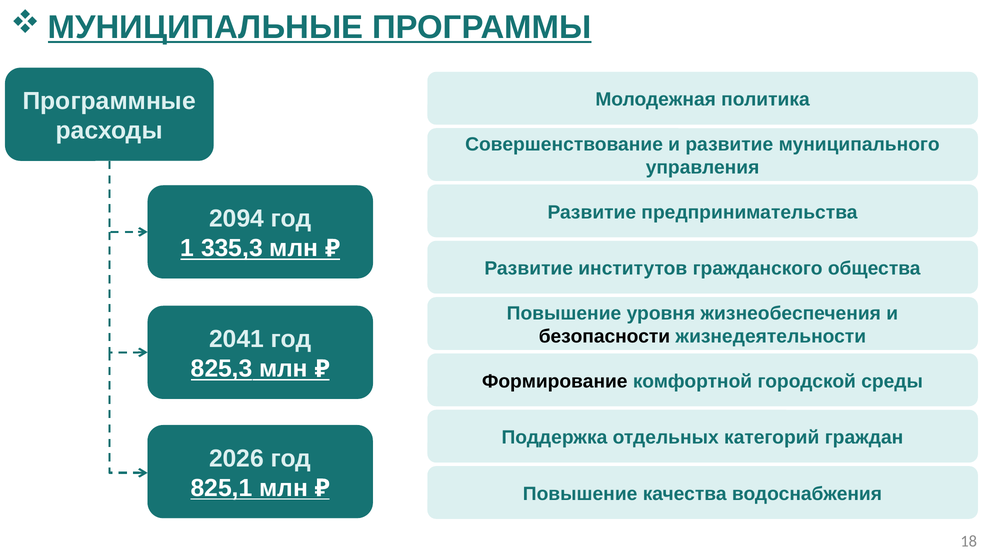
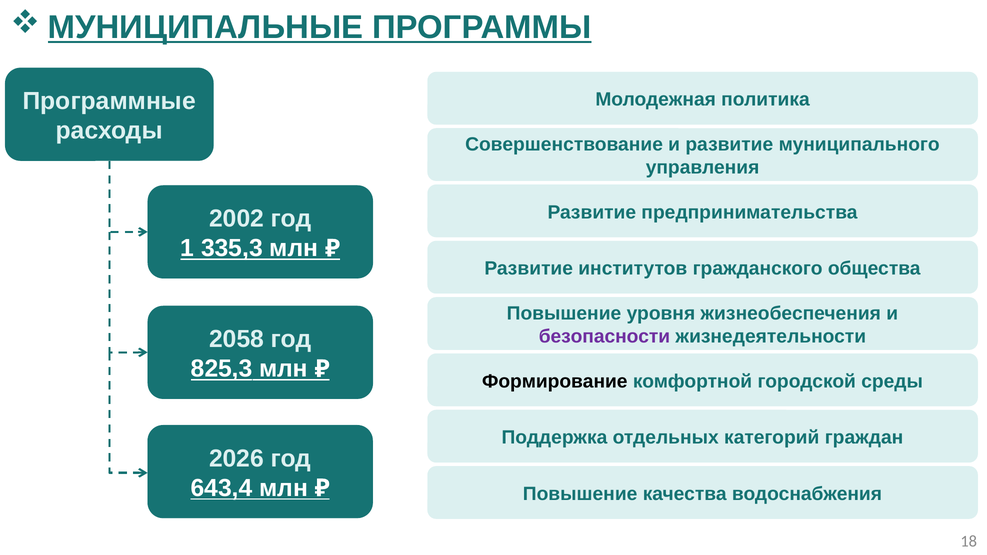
2094: 2094 -> 2002
безопасности colour: black -> purple
2041: 2041 -> 2058
825,1: 825,1 -> 643,4
